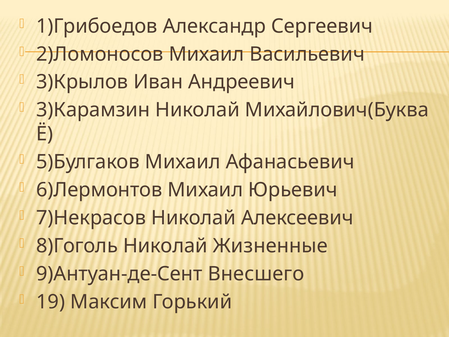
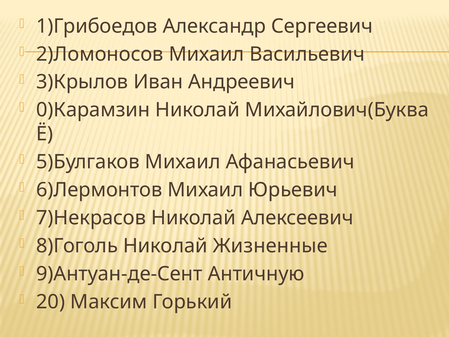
3)Карамзин: 3)Карамзин -> 0)Карамзин
Внесшего: Внесшего -> Античную
19: 19 -> 20
